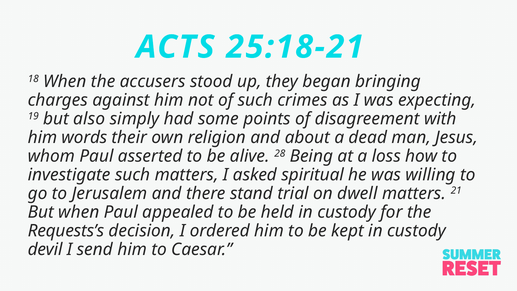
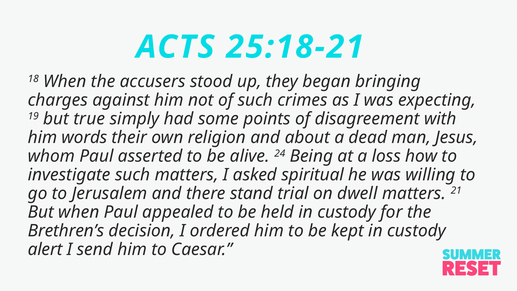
also: also -> true
28: 28 -> 24
Requests’s: Requests’s -> Brethren’s
devil: devil -> alert
